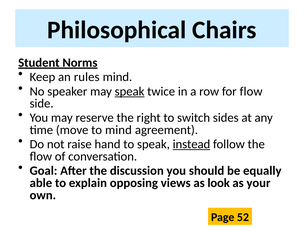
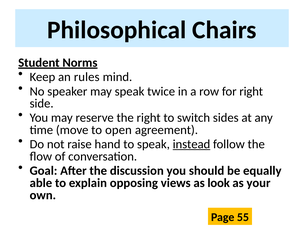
speak at (130, 91) underline: present -> none
for flow: flow -> right
to mind: mind -> open
52: 52 -> 55
